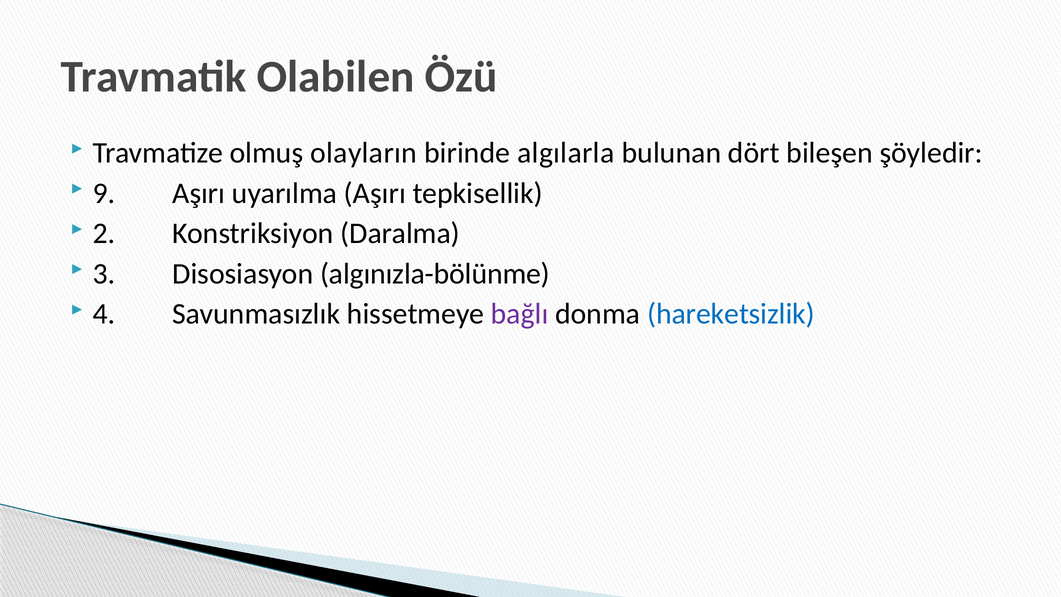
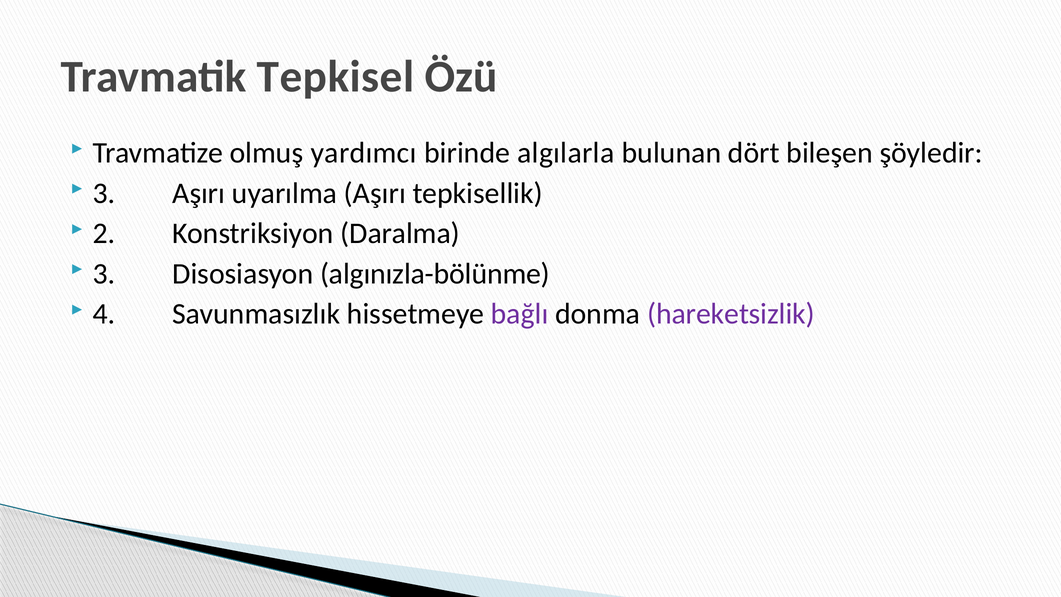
Olabilen: Olabilen -> Tepkisel
olayların: olayların -> yardımcı
9 at (104, 193): 9 -> 3
hareketsizlik colour: blue -> purple
